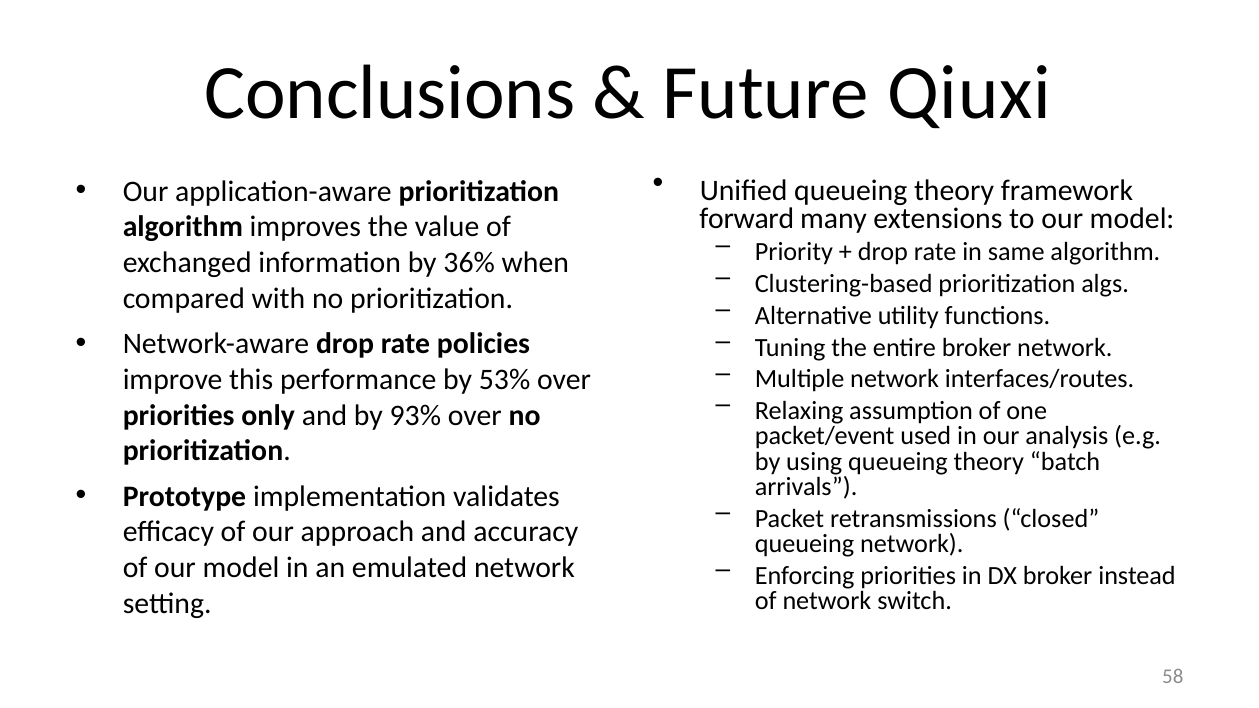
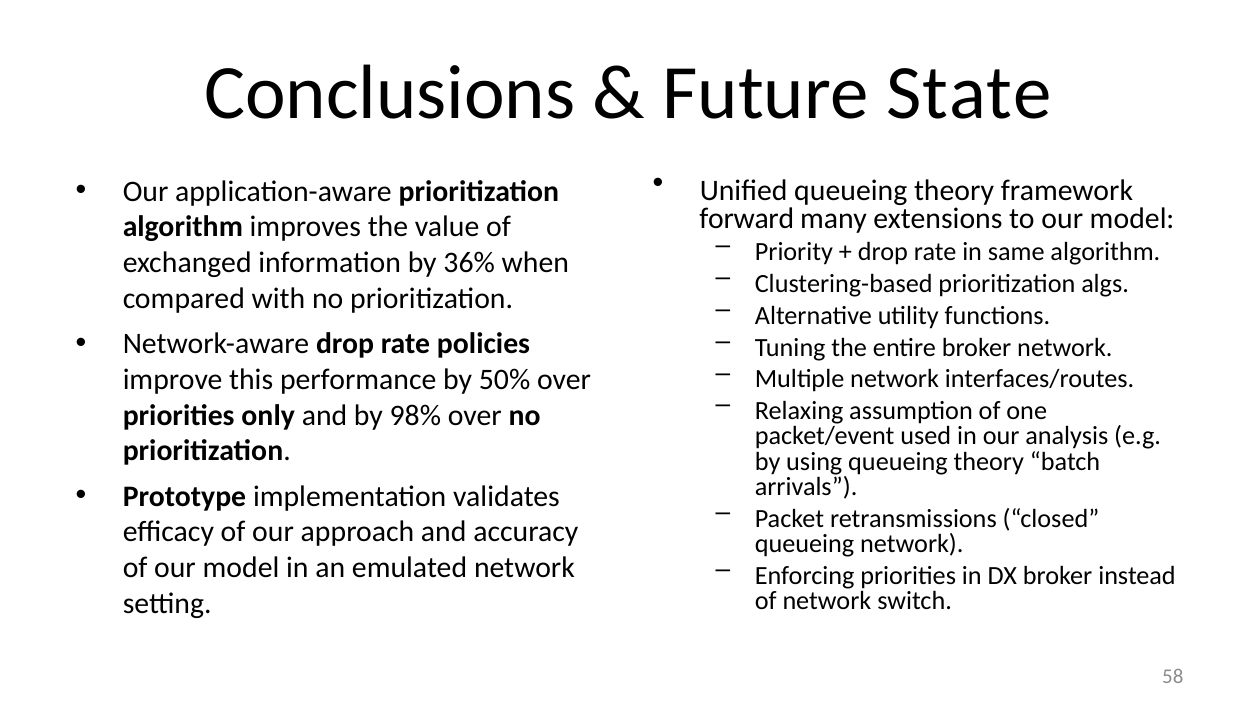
Qiuxi: Qiuxi -> State
53%: 53% -> 50%
93%: 93% -> 98%
